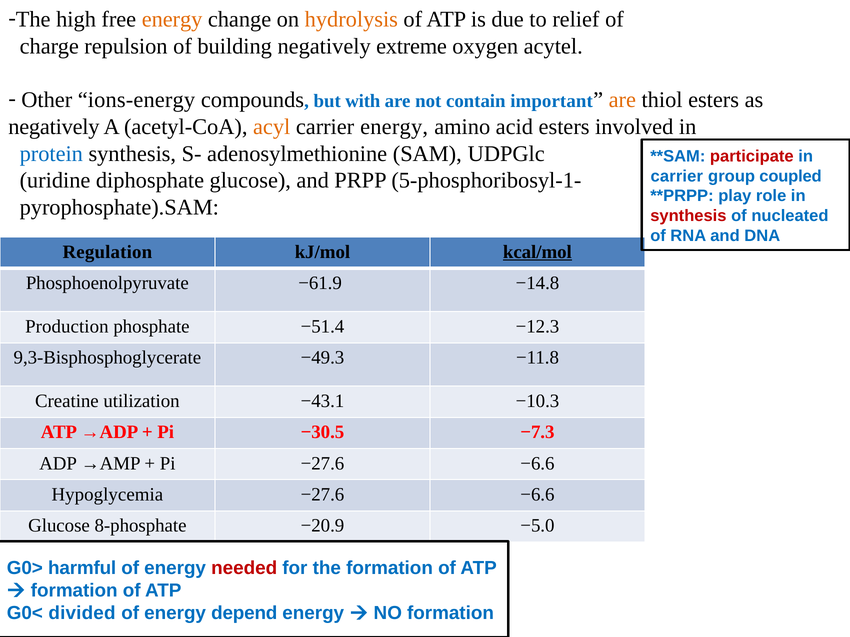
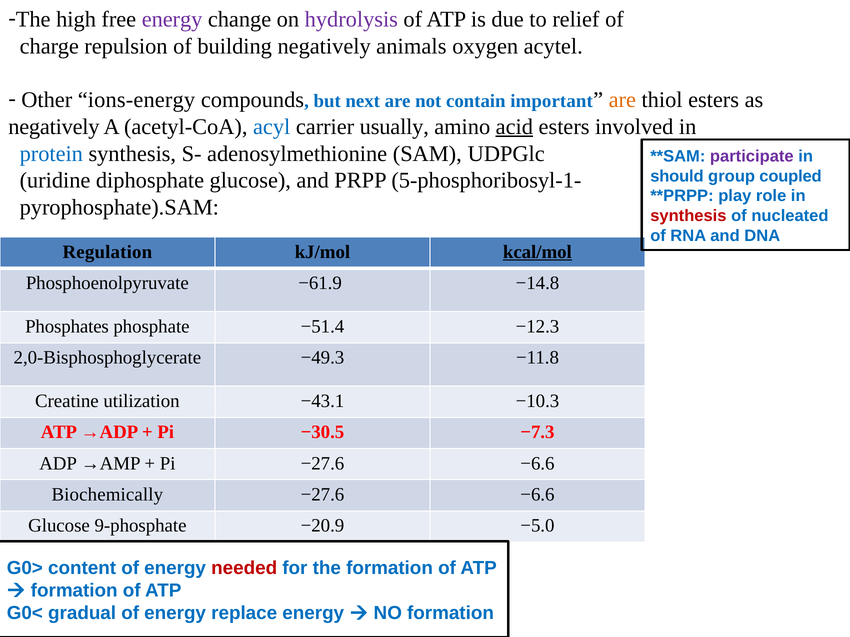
energy at (172, 19) colour: orange -> purple
hydrolysis colour: orange -> purple
extreme: extreme -> animals
with: with -> next
acyl colour: orange -> blue
carrier energy: energy -> usually
acid underline: none -> present
participate colour: red -> purple
carrier at (677, 176): carrier -> should
Production: Production -> Phosphates
9,3-Bisphosphoglycerate: 9,3-Bisphosphoglycerate -> 2,0-Bisphosphoglycerate
Hypoglycemia: Hypoglycemia -> Biochemically
8-phosphate: 8-phosphate -> 9-phosphate
harmful: harmful -> content
divided: divided -> gradual
depend: depend -> replace
